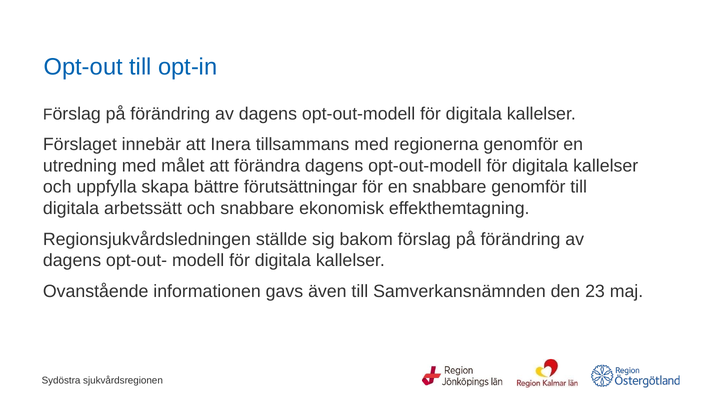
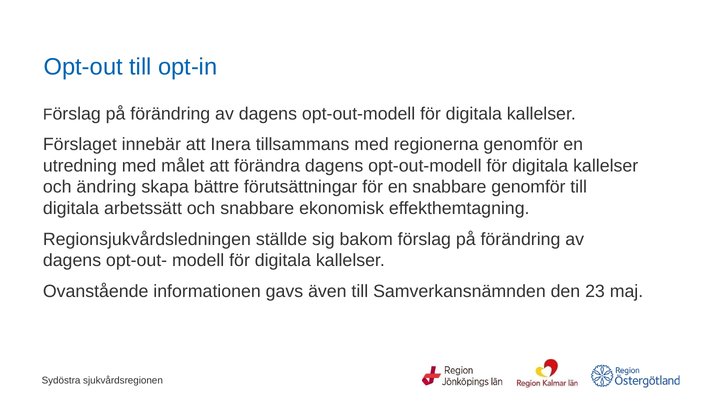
uppfylla: uppfylla -> ändring
